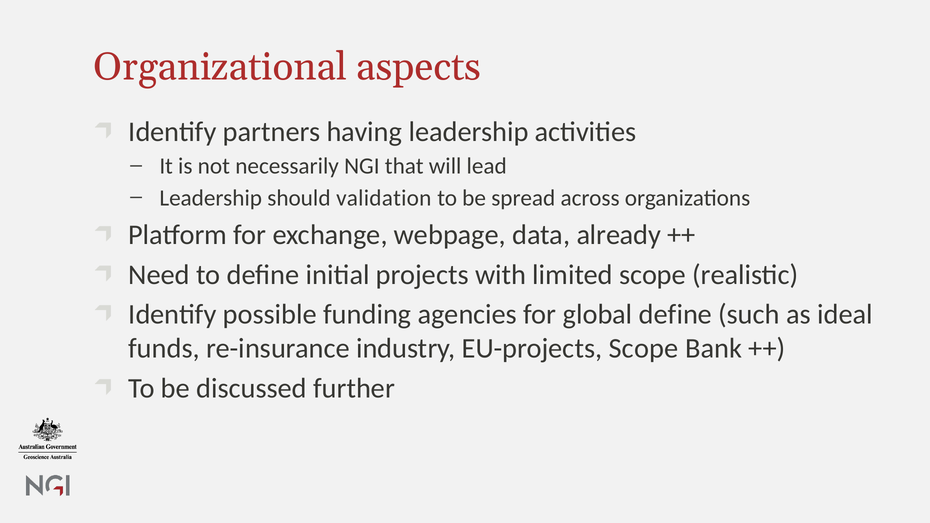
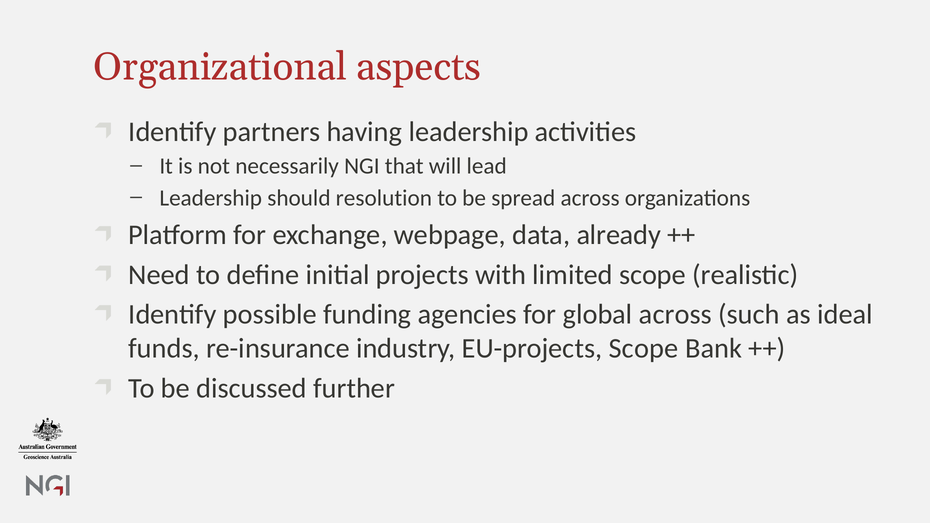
validation: validation -> resolution
global define: define -> across
